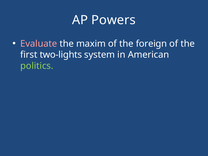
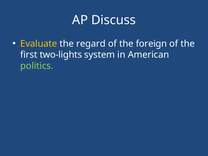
Powers: Powers -> Discuss
Evaluate colour: pink -> yellow
maxim: maxim -> regard
